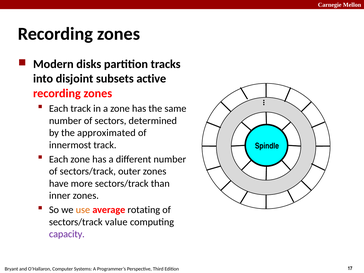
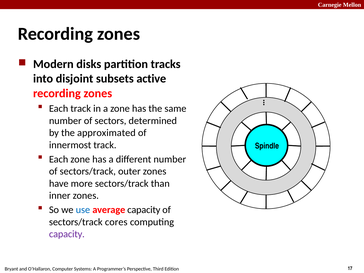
use colour: orange -> blue
average rotating: rotating -> capacity
value: value -> cores
